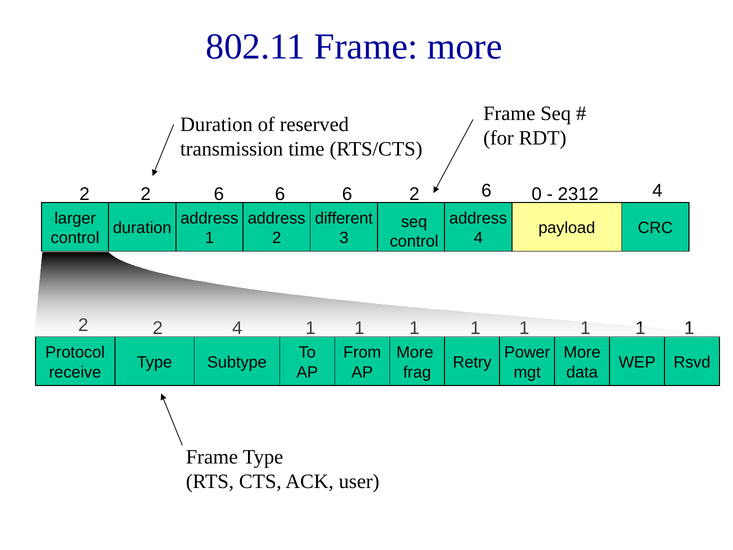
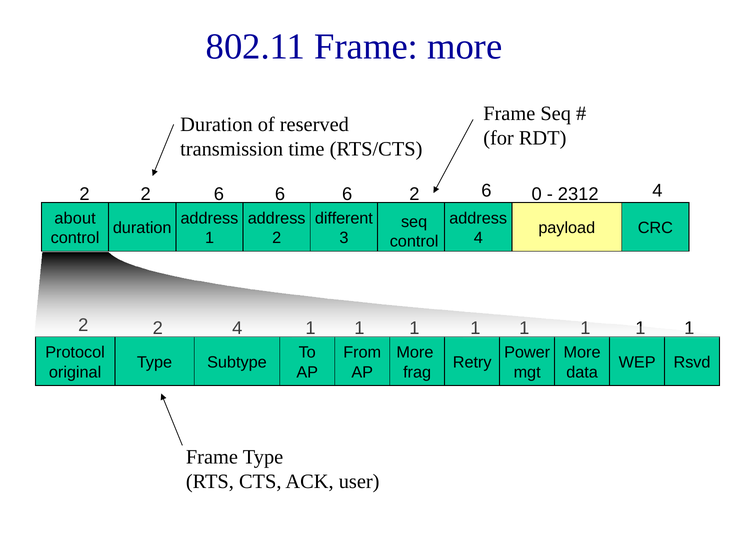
larger: larger -> about
receive: receive -> original
